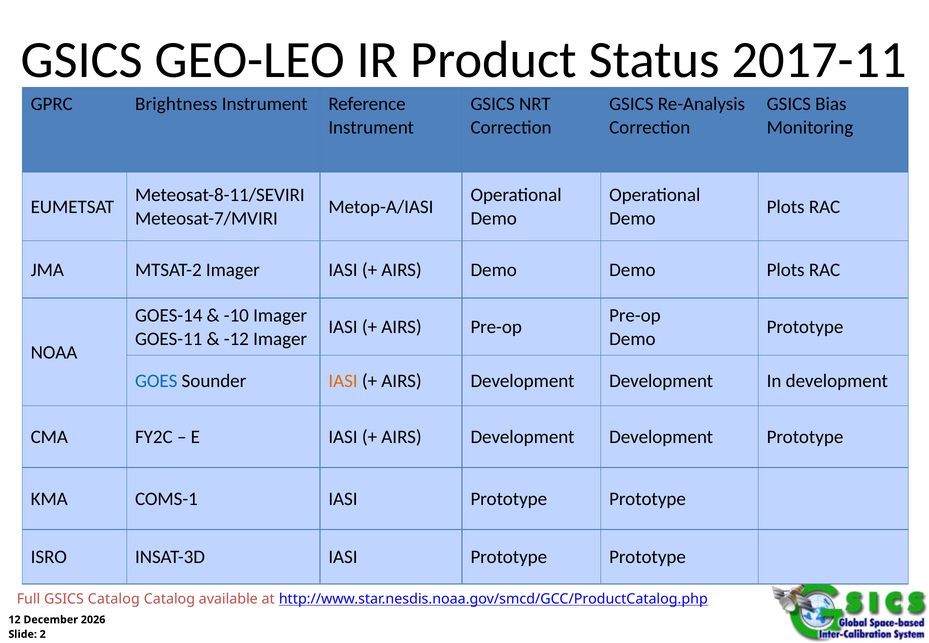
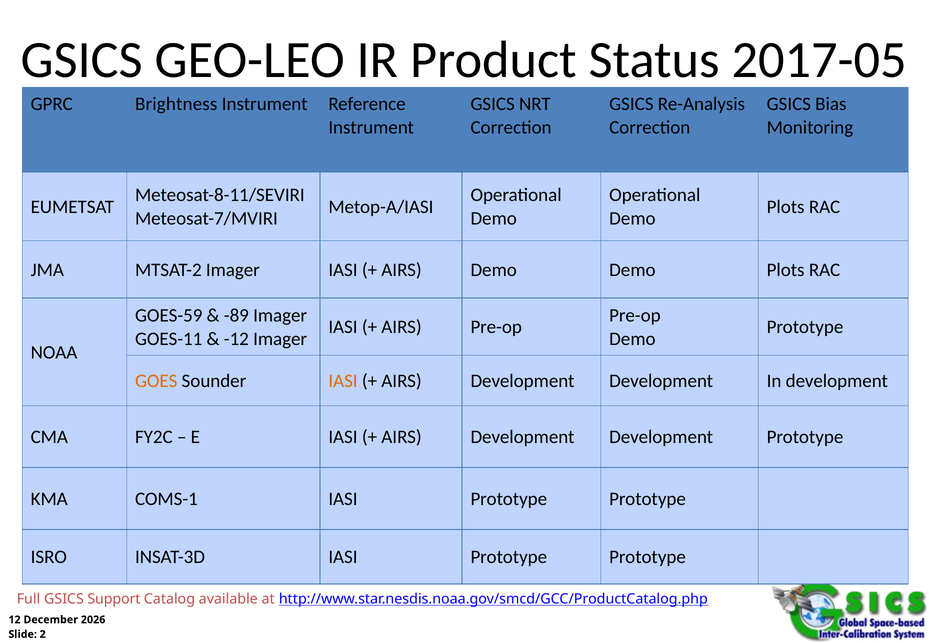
2017-11: 2017-11 -> 2017-05
GOES-14: GOES-14 -> GOES-59
-10: -10 -> -89
GOES colour: blue -> orange
GSICS Catalog: Catalog -> Support
